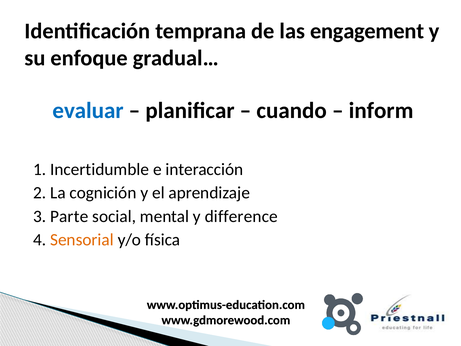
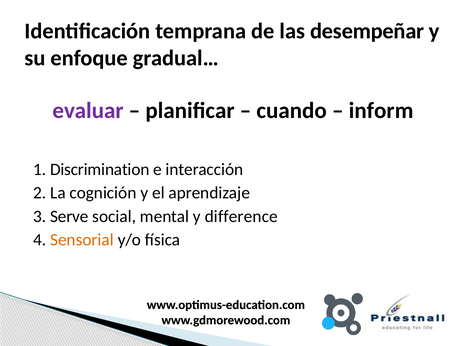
engagement: engagement -> desempeñar
evaluar colour: blue -> purple
Incertidumble: Incertidumble -> Discrimination
Parte: Parte -> Serve
